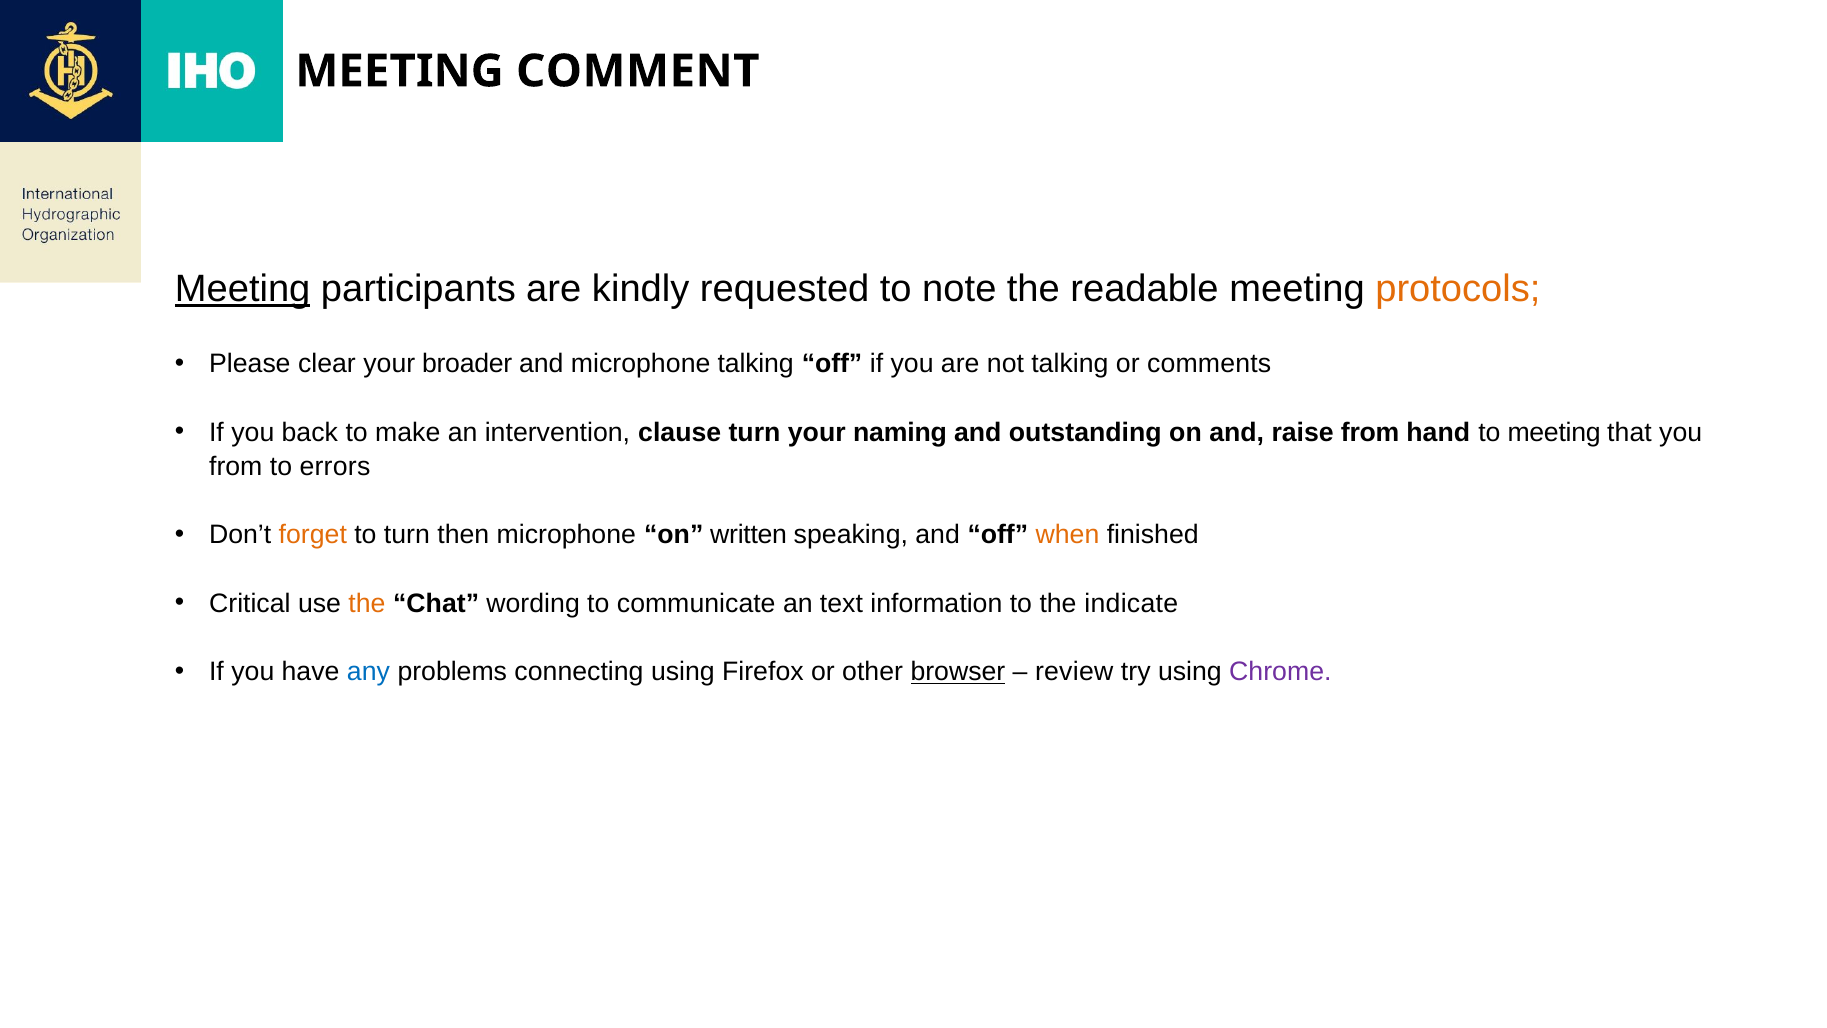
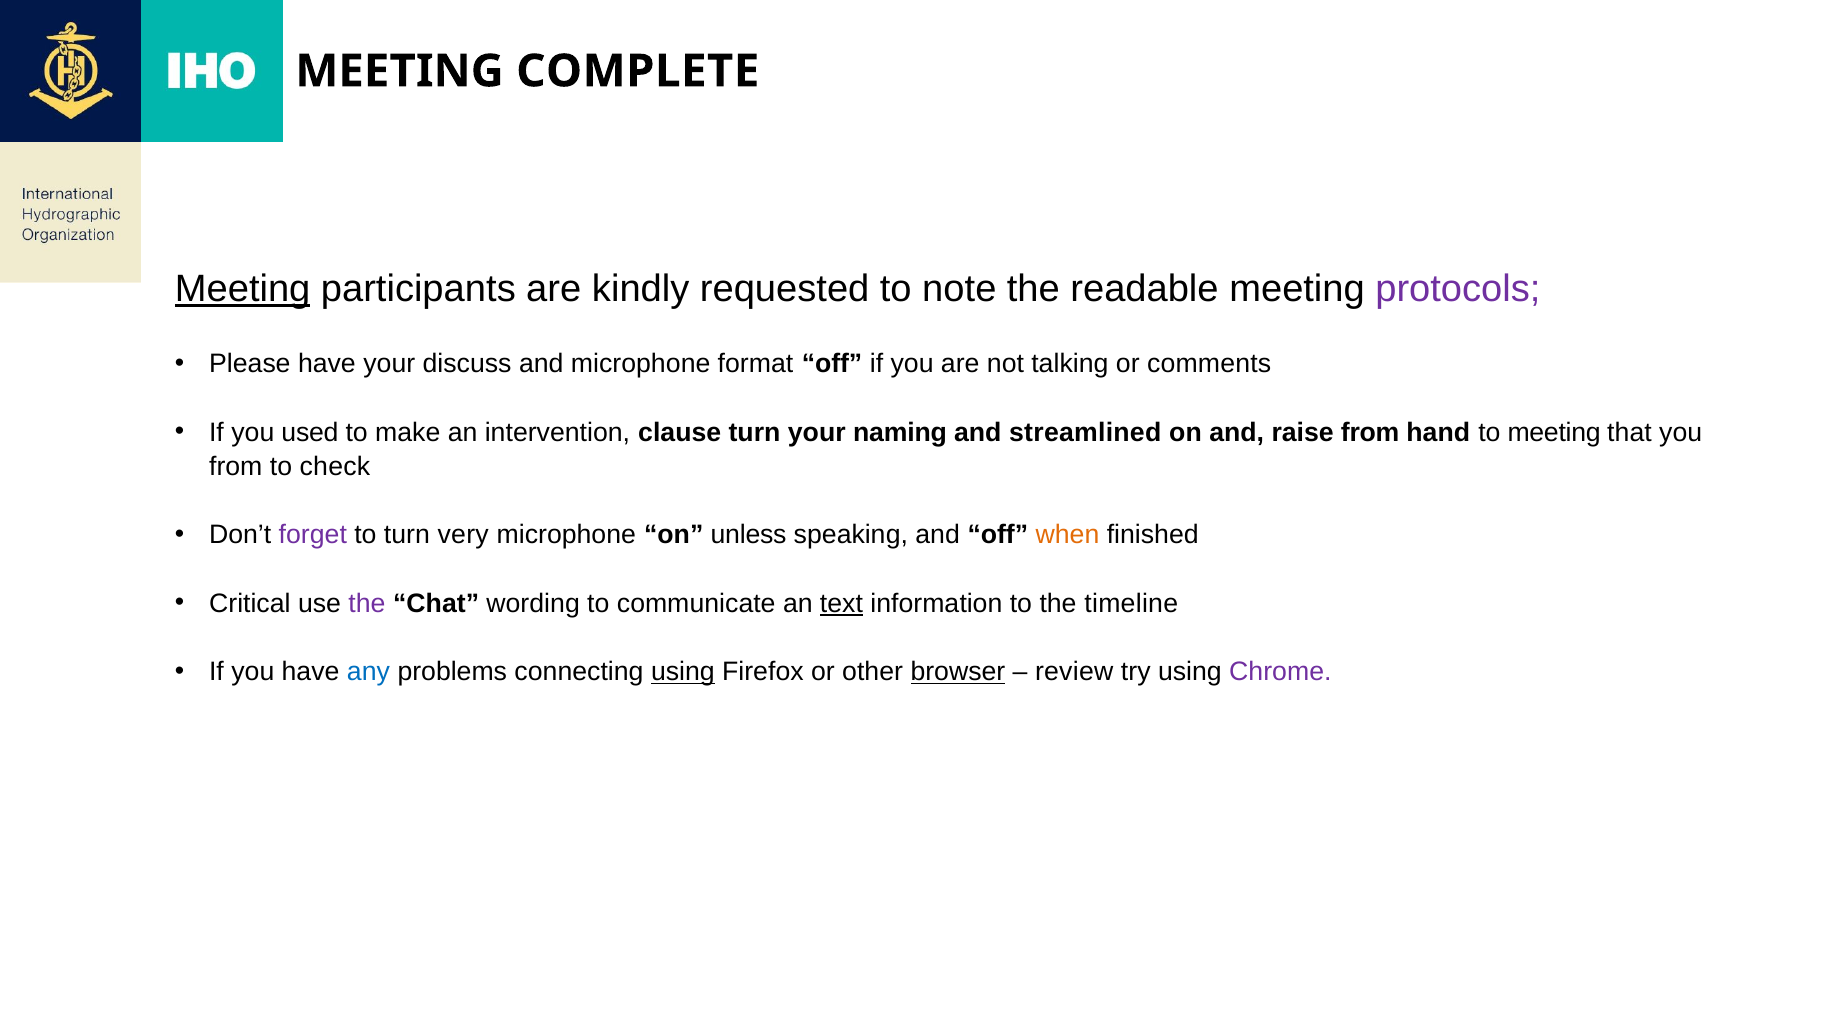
COMMENT: COMMENT -> COMPLETE
protocols colour: orange -> purple
Please clear: clear -> have
broader: broader -> discuss
microphone talking: talking -> format
back: back -> used
outstanding: outstanding -> streamlined
errors: errors -> check
forget colour: orange -> purple
then: then -> very
written: written -> unless
the at (367, 603) colour: orange -> purple
text underline: none -> present
indicate: indicate -> timeline
using at (683, 672) underline: none -> present
